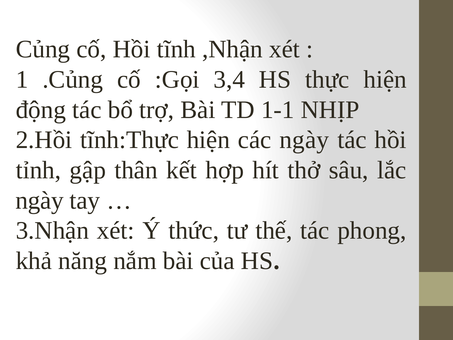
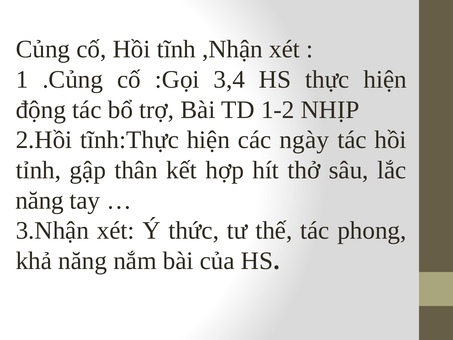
1-1: 1-1 -> 1-2
ngày at (40, 200): ngày -> năng
